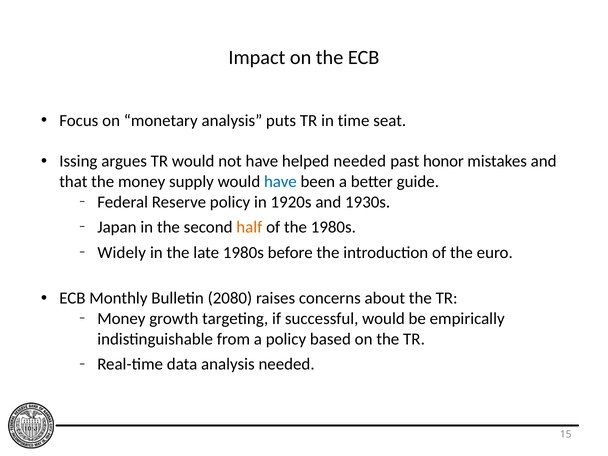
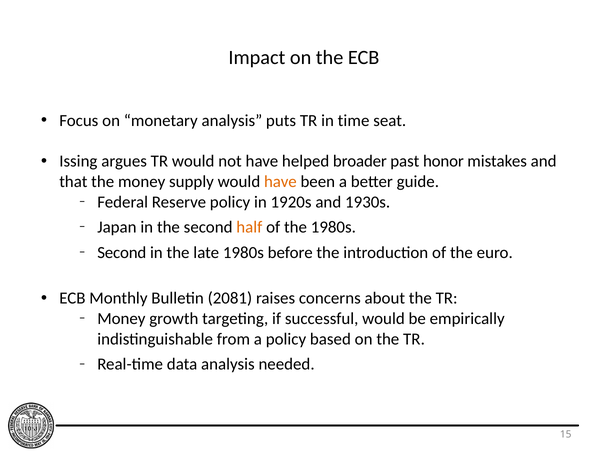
helped needed: needed -> broader
have at (280, 182) colour: blue -> orange
Widely at (122, 253): Widely -> Second
2080: 2080 -> 2081
